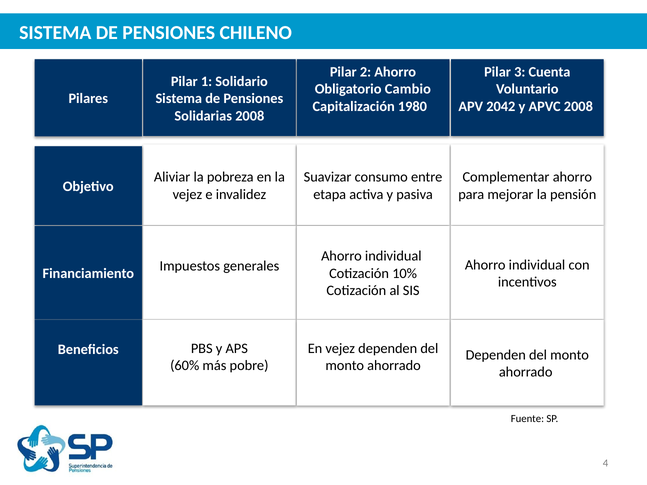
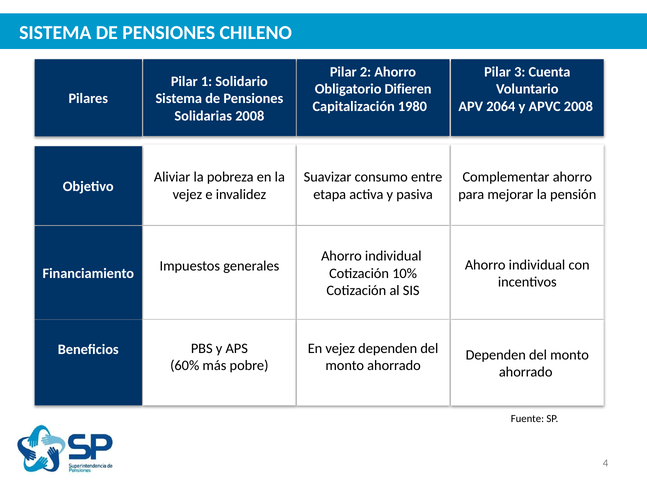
Cambio: Cambio -> Difieren
2042: 2042 -> 2064
